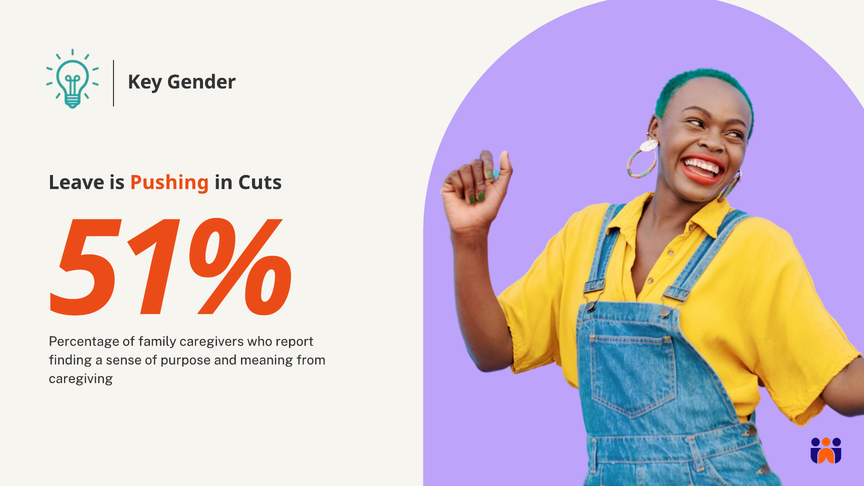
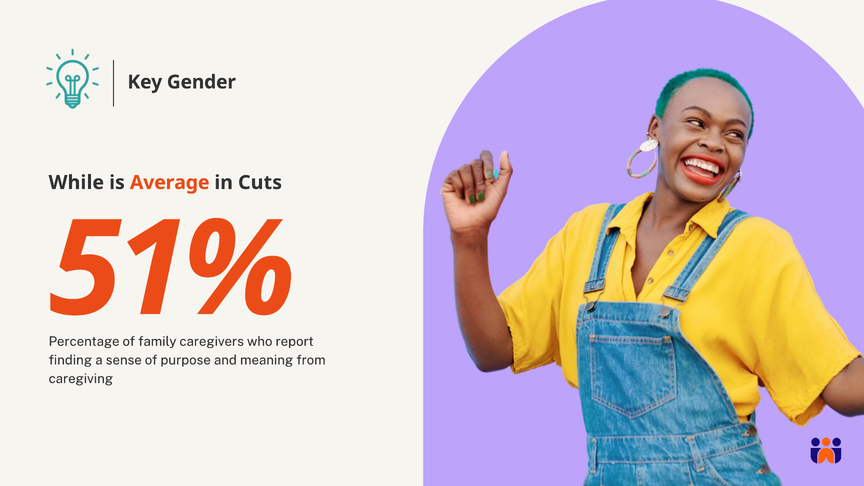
Leave: Leave -> While
Pushing: Pushing -> Average
